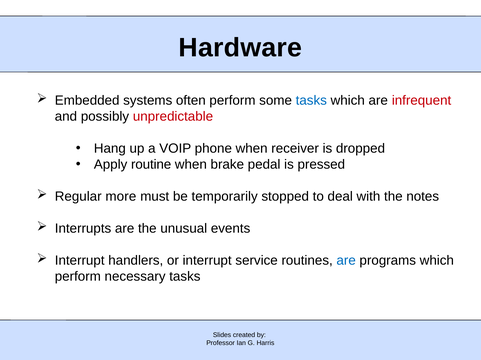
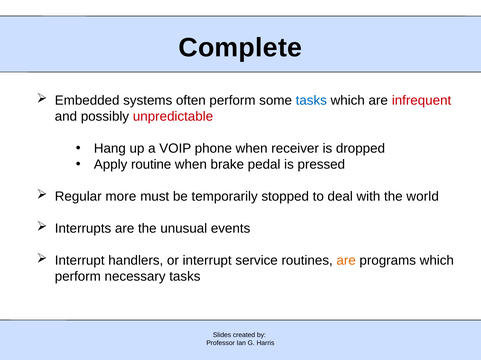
Hardware: Hardware -> Complete
notes: notes -> world
are at (346, 261) colour: blue -> orange
